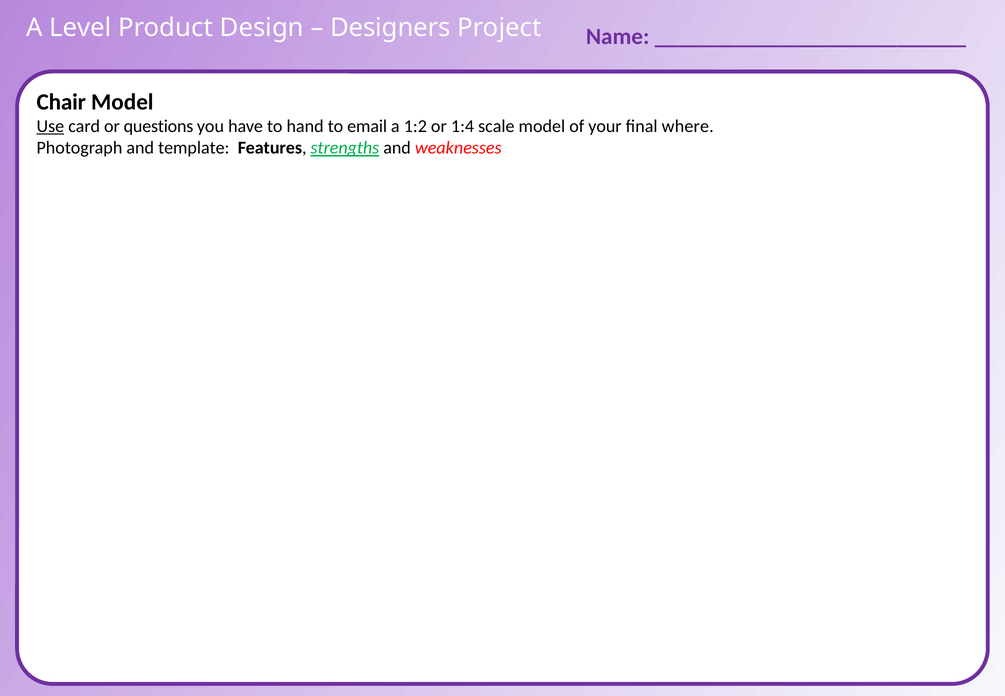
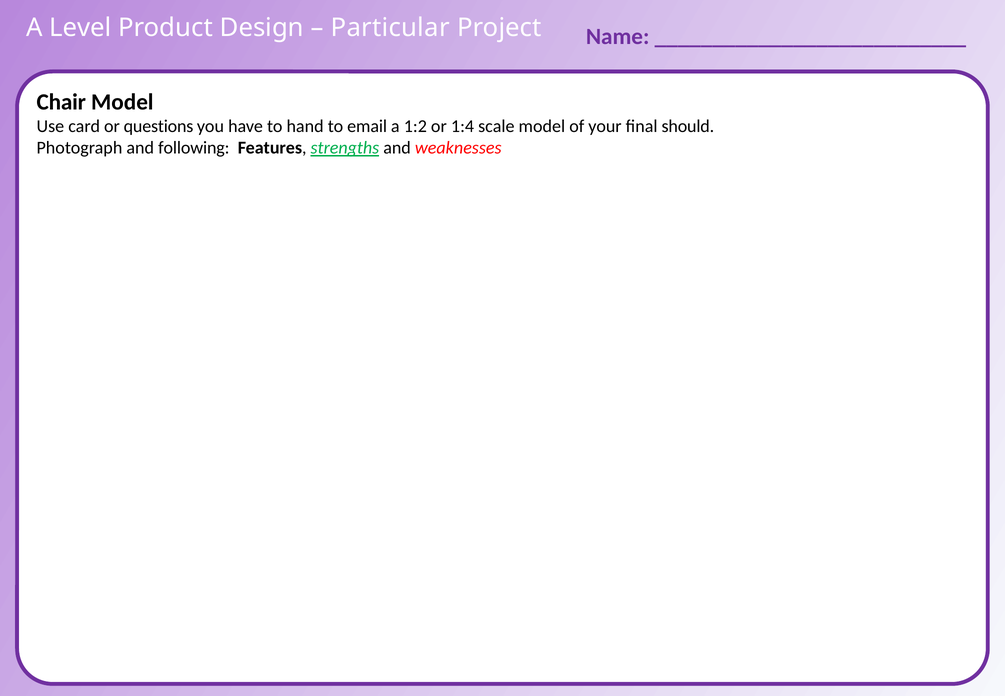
Designers: Designers -> Particular
Use underline: present -> none
where: where -> should
template: template -> following
